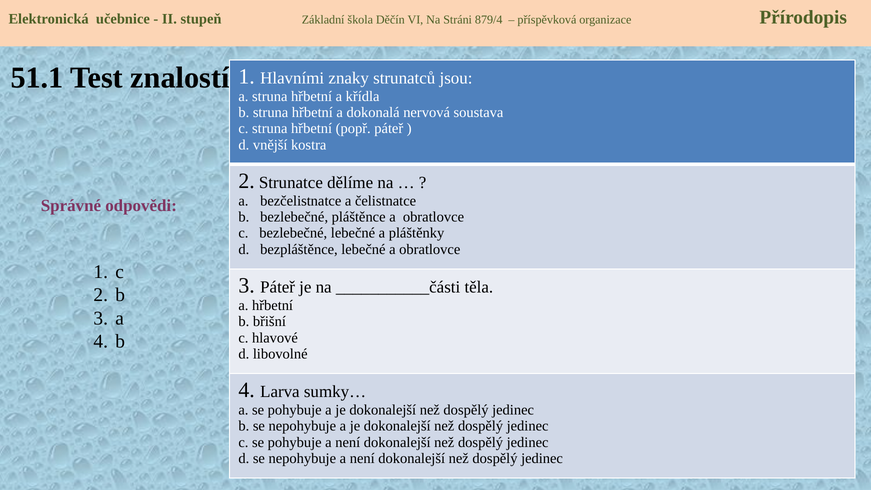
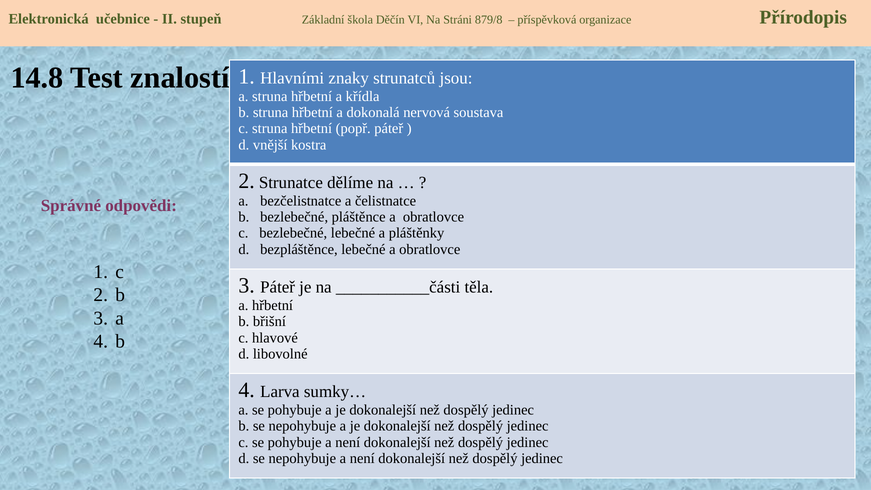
879/4: 879/4 -> 879/8
51.1: 51.1 -> 14.8
